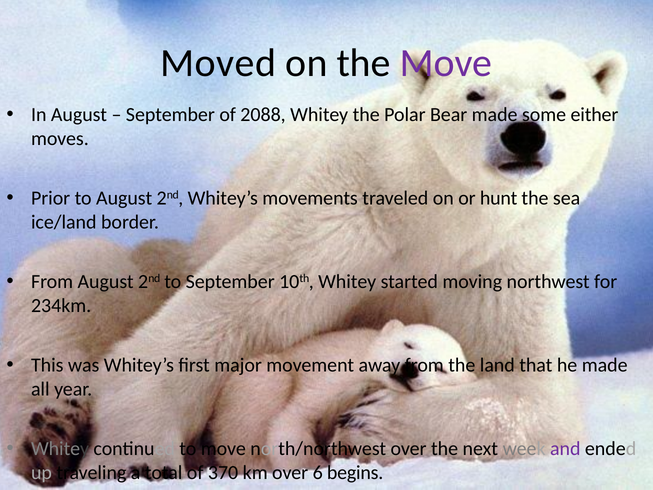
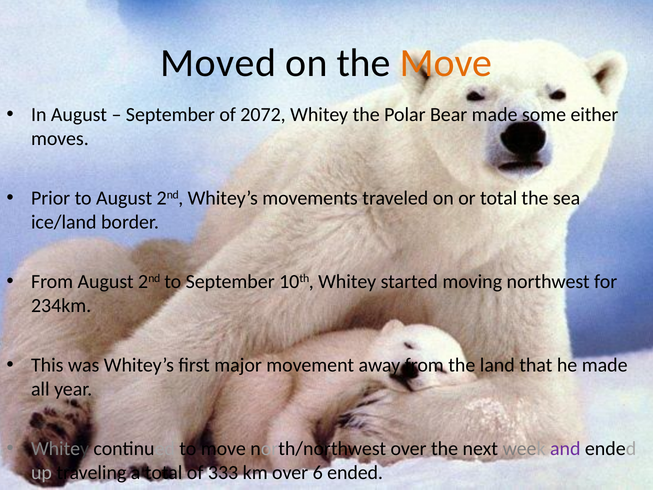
Move at (446, 63) colour: purple -> orange
2088: 2088 -> 2072
or hunt: hunt -> total
370: 370 -> 333
6 begins: begins -> ended
